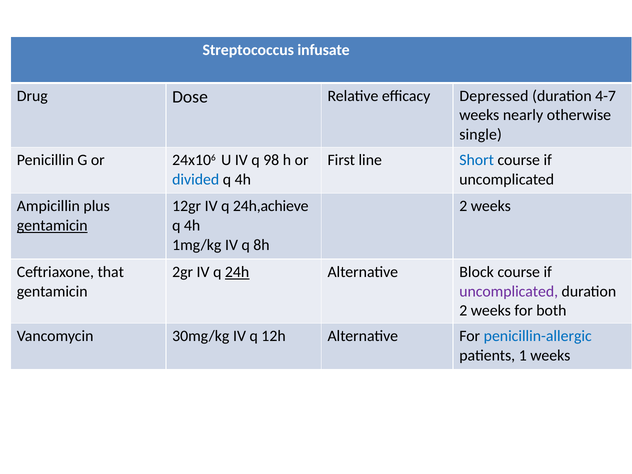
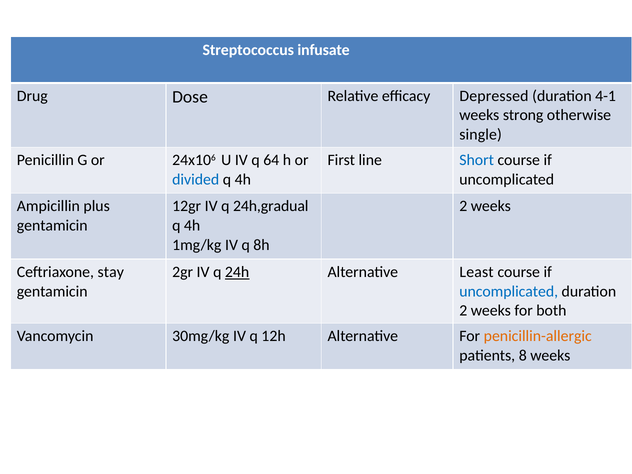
4-7: 4-7 -> 4-1
nearly: nearly -> strong
98: 98 -> 64
24h,achieve: 24h,achieve -> 24h,gradual
gentamicin at (52, 226) underline: present -> none
that: that -> stay
Block: Block -> Least
uncomplicated at (509, 291) colour: purple -> blue
penicillin-allergic colour: blue -> orange
1: 1 -> 8
